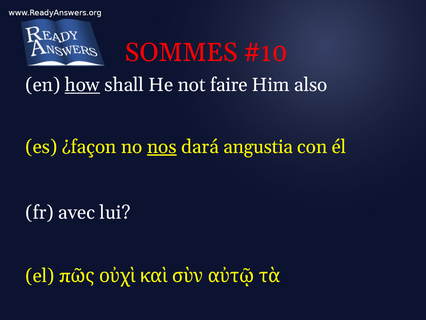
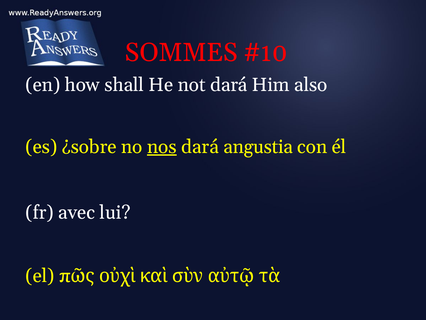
how underline: present -> none
not faire: faire -> dará
¿façon: ¿façon -> ¿sobre
